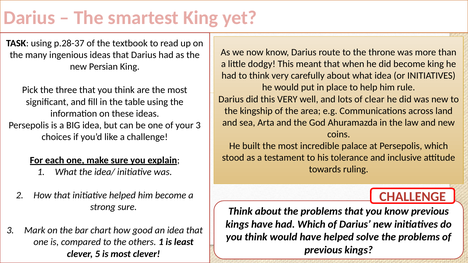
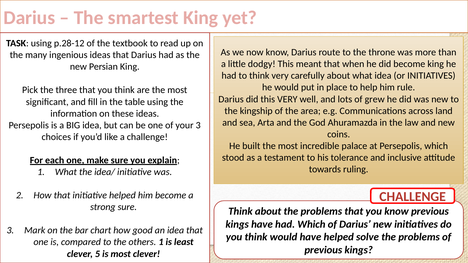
p.28-37: p.28-37 -> p.28-12
clear: clear -> grew
